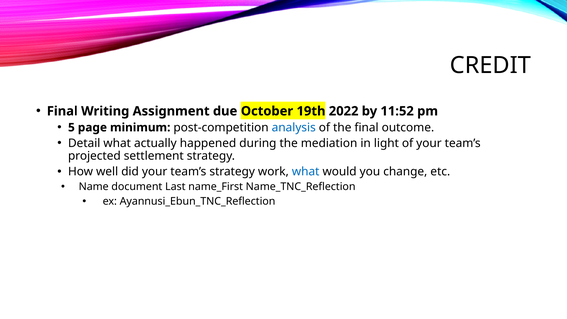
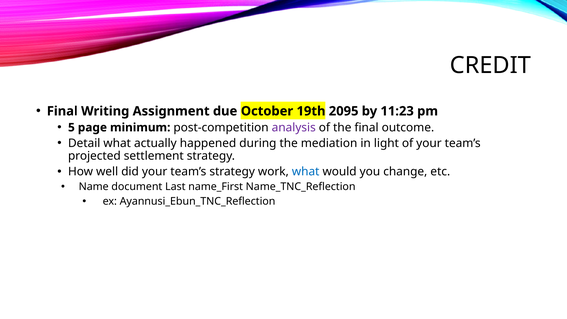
2022: 2022 -> 2095
11:52: 11:52 -> 11:23
analysis colour: blue -> purple
